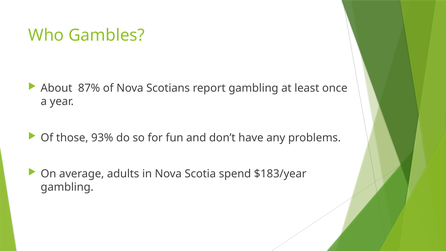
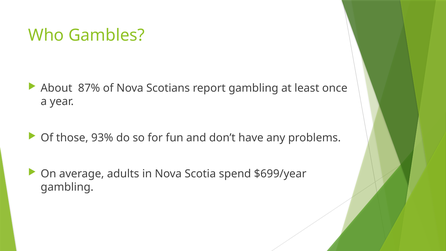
$183/year: $183/year -> $699/year
